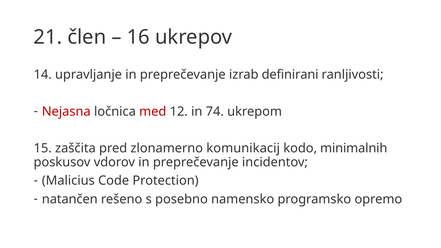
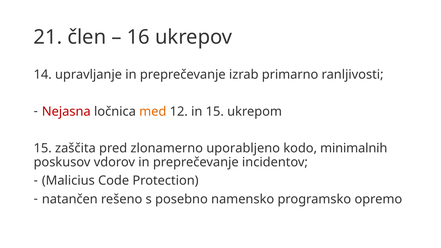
definirani: definirani -> primarno
med colour: red -> orange
in 74: 74 -> 15
komunikacij: komunikacij -> uporabljeno
